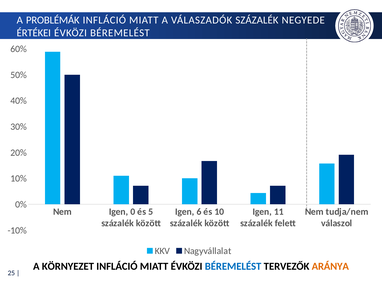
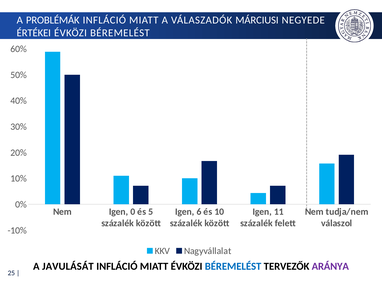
VÁLASZADÓK SZÁZALÉK: SZÁZALÉK -> MÁRCIUSI
KÖRNYEZET: KÖRNYEZET -> JAVULÁSÁT
ARÁNYA colour: orange -> purple
